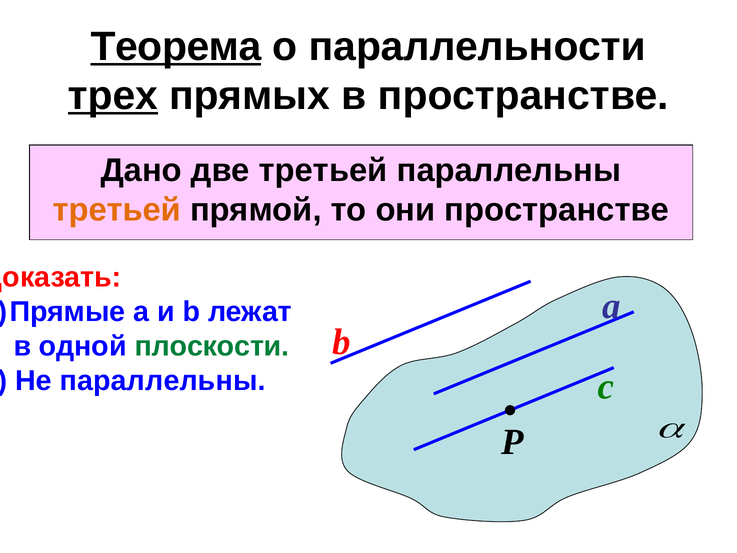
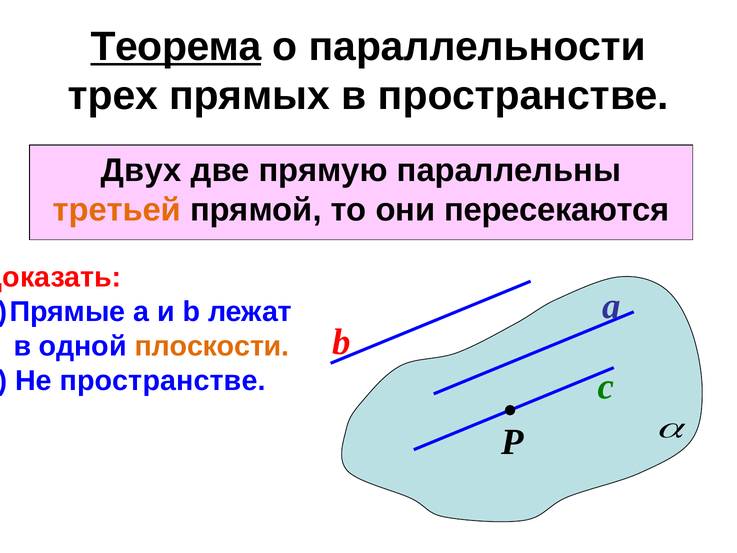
трех underline: present -> none
Дано: Дано -> Двух
две третьей: третьей -> прямую
они пространстве: пространстве -> пересекаются
плоскости colour: green -> orange
Не параллельны: параллельны -> пространстве
